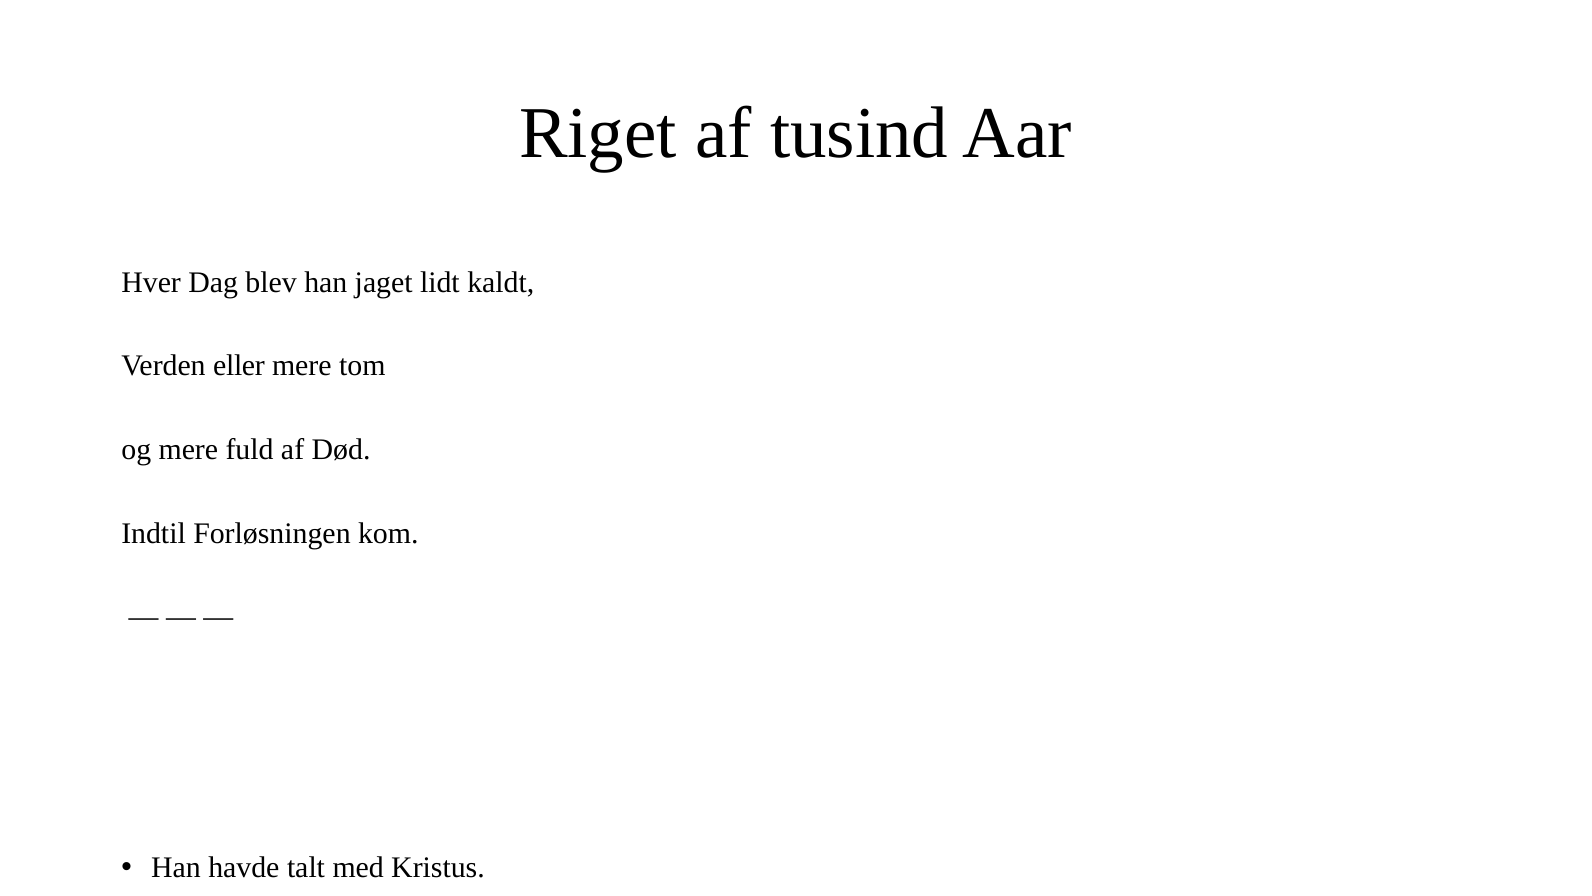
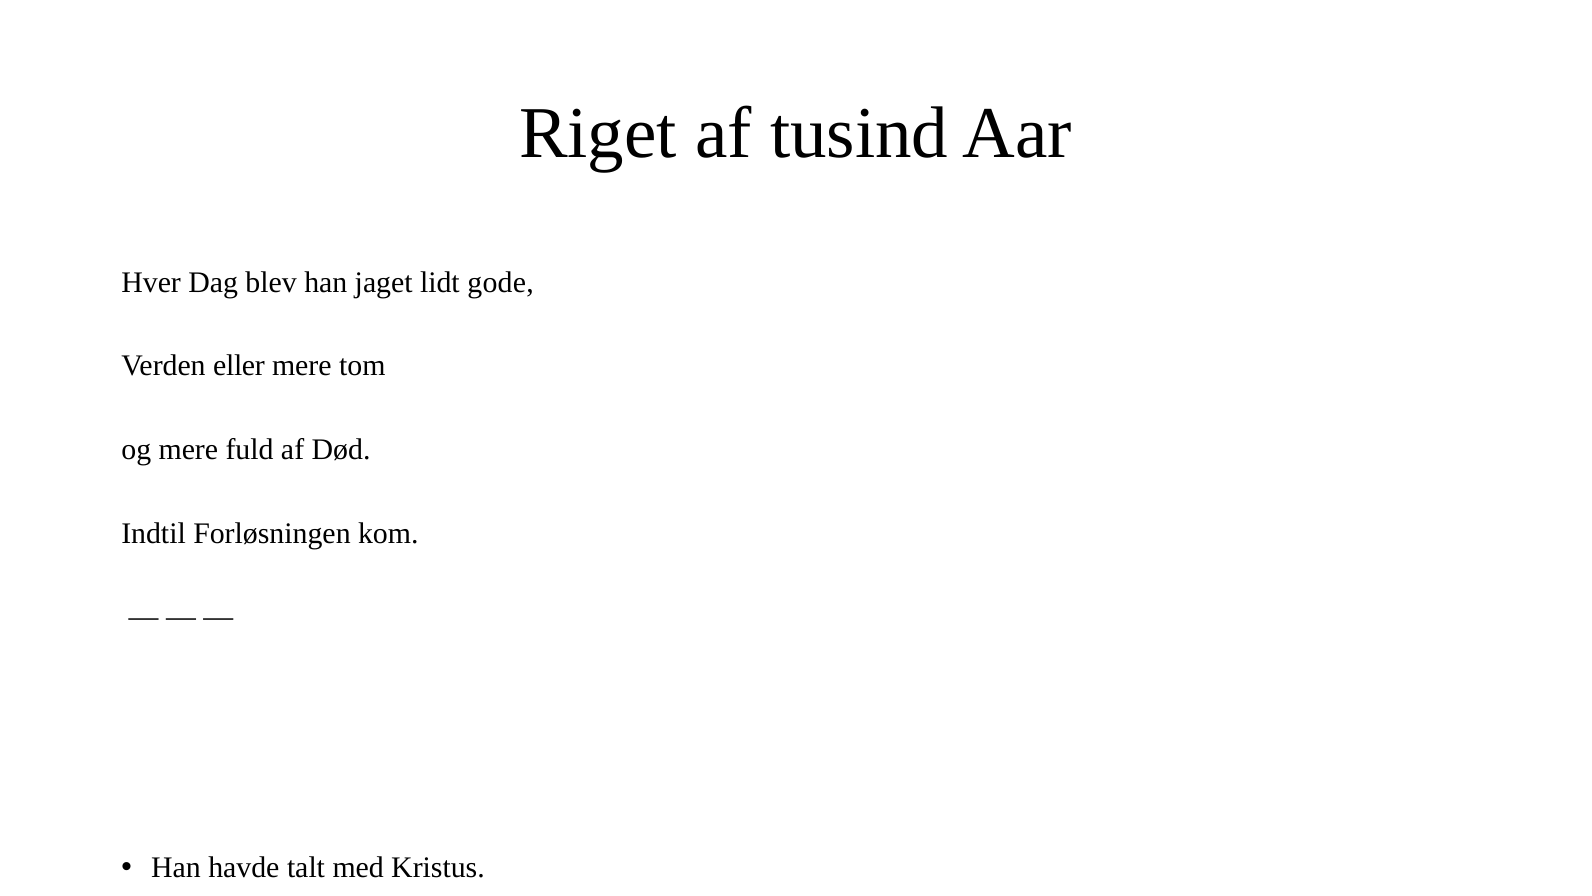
kaldt: kaldt -> gode
